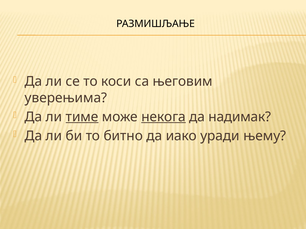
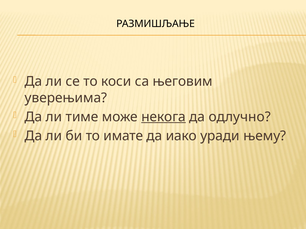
тиме underline: present -> none
надимак: надимак -> одлучно
битно: битно -> имате
